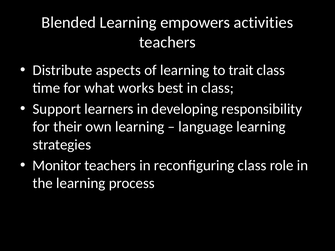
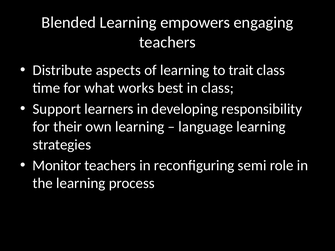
activities: activities -> engaging
reconfiguring class: class -> semi
